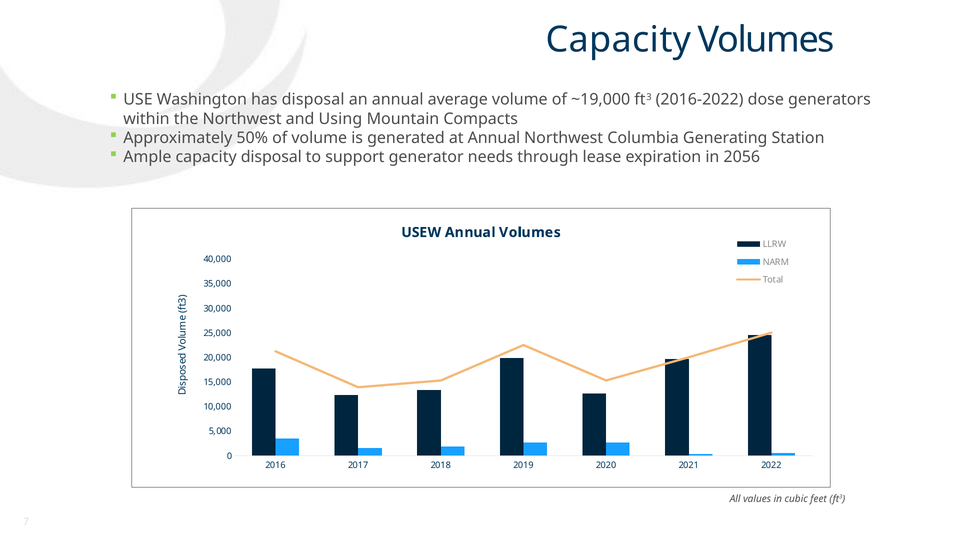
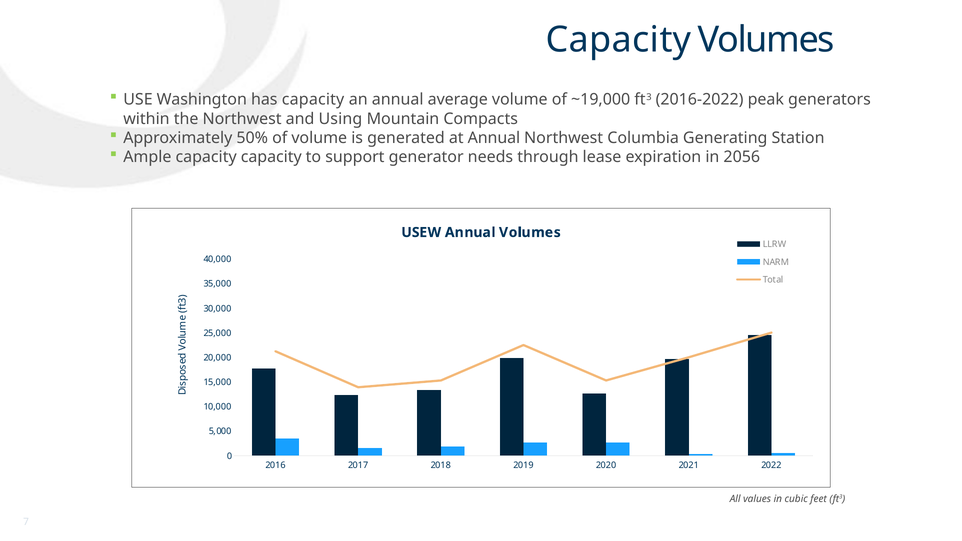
has disposal: disposal -> capacity
dose: dose -> peak
capacity disposal: disposal -> capacity
